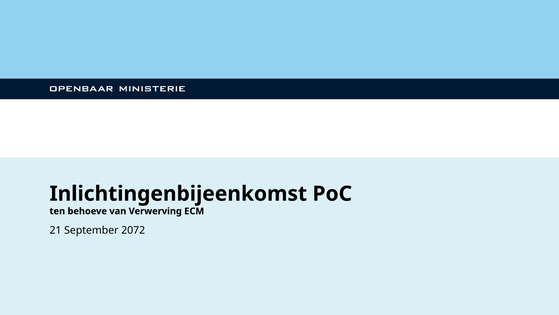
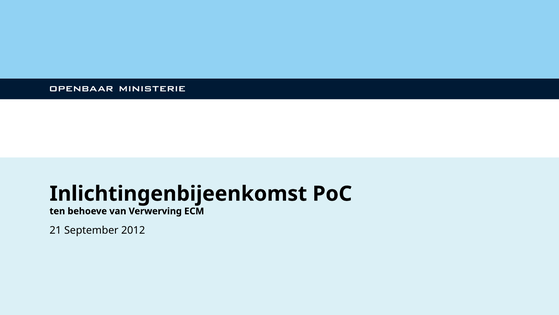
2072: 2072 -> 2012
